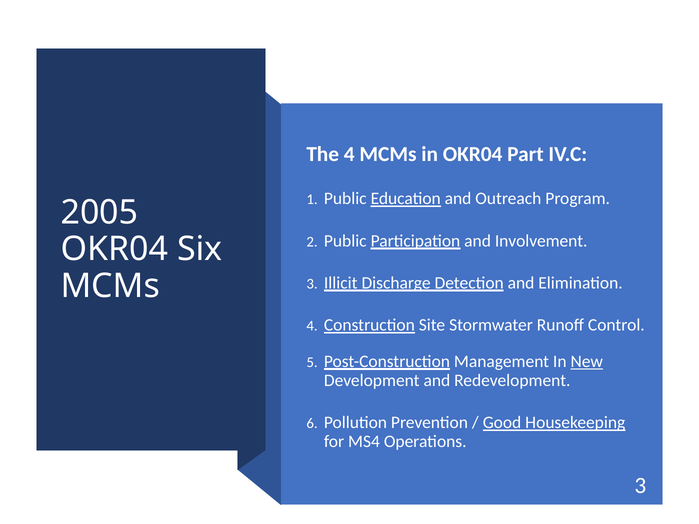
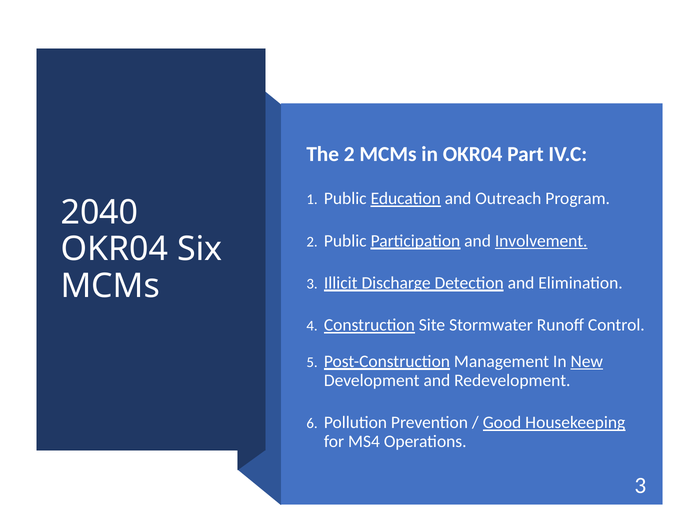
The 4: 4 -> 2
2005: 2005 -> 2040
Involvement underline: none -> present
